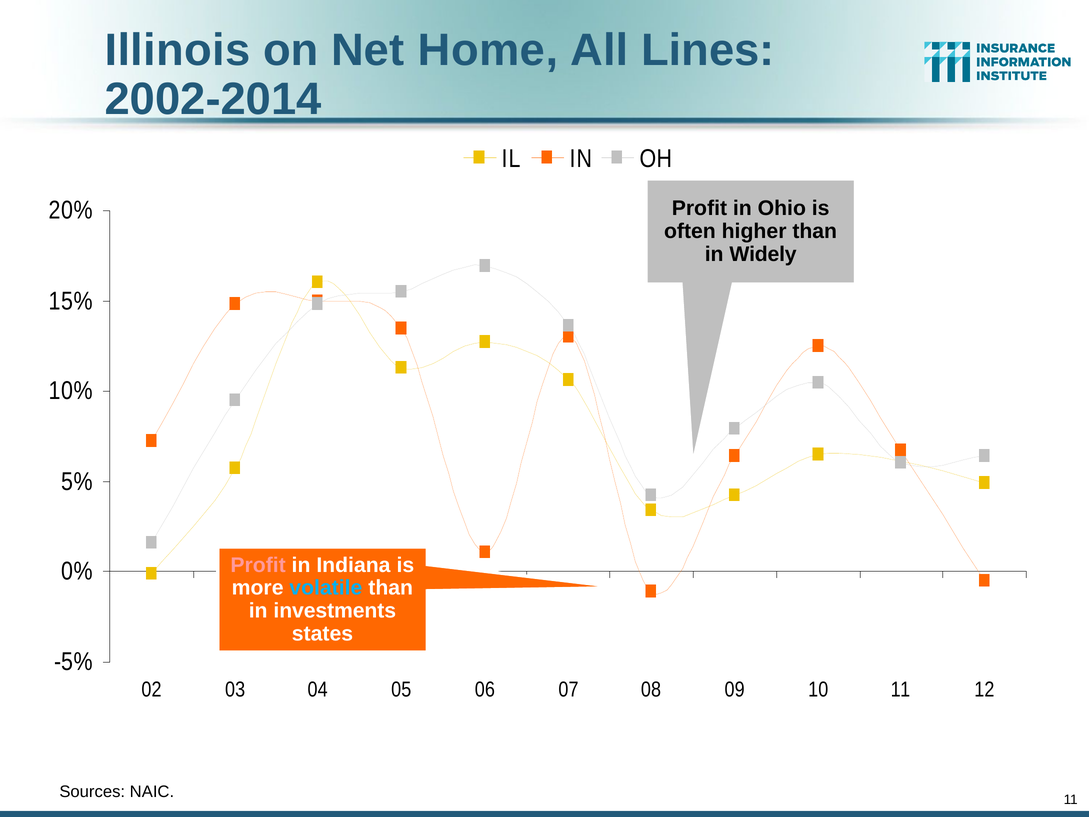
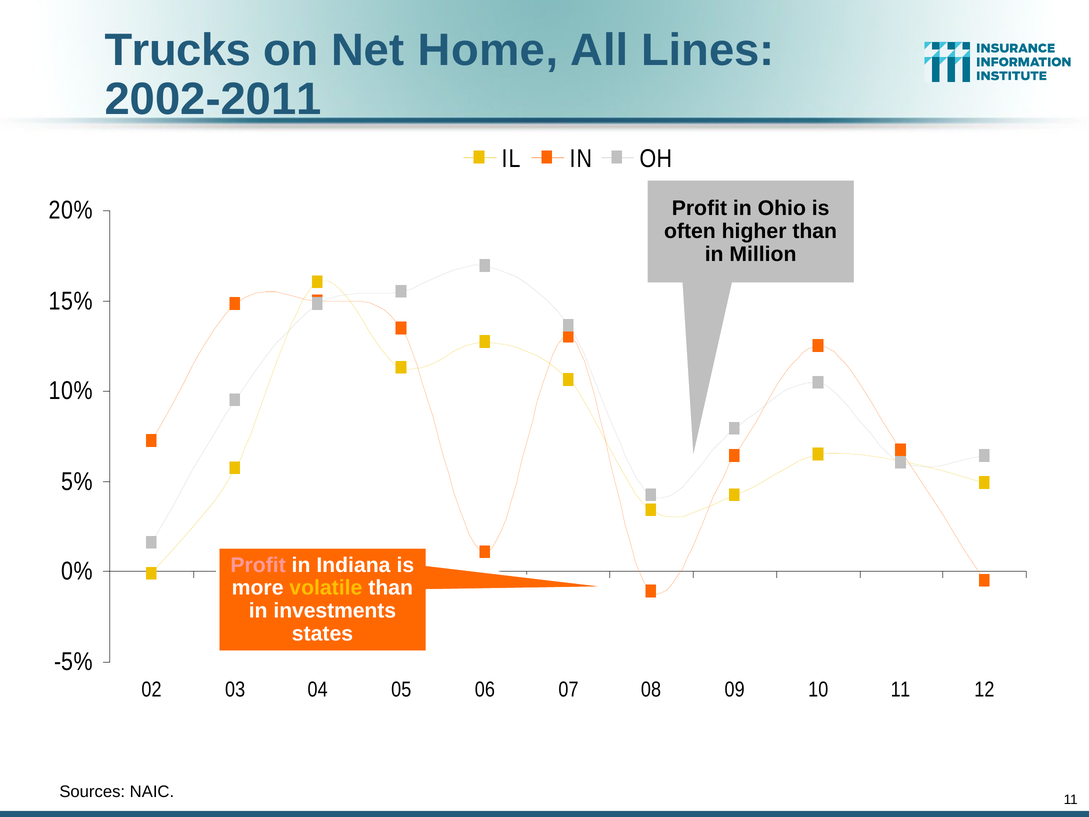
Illinois: Illinois -> Trucks
2002-2014: 2002-2014 -> 2002-2011
Widely: Widely -> Million
volatile colour: light blue -> yellow
